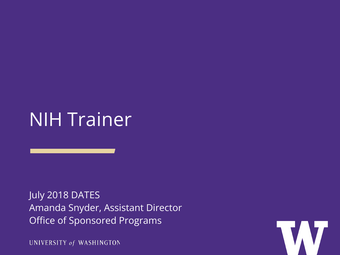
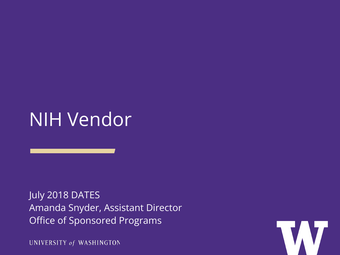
Trainer: Trainer -> Vendor
